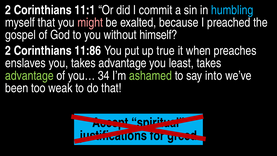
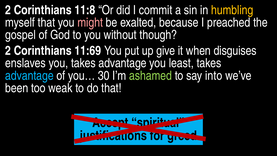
11:1: 11:1 -> 11:8
humbling colour: light blue -> yellow
himself: himself -> though
11:86: 11:86 -> 11:69
true: true -> give
preaches: preaches -> disguises
advantage at (29, 76) colour: light green -> light blue
34: 34 -> 30
